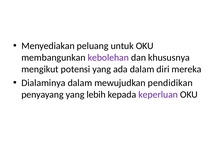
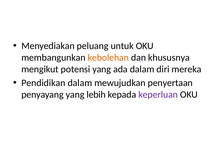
kebolehan colour: purple -> orange
Dialaminya: Dialaminya -> Pendidikan
pendidikan: pendidikan -> penyertaan
